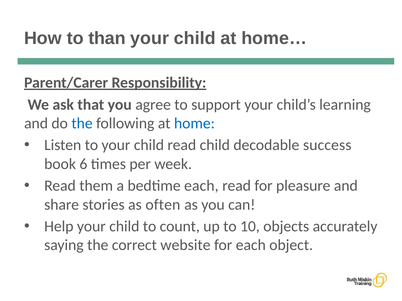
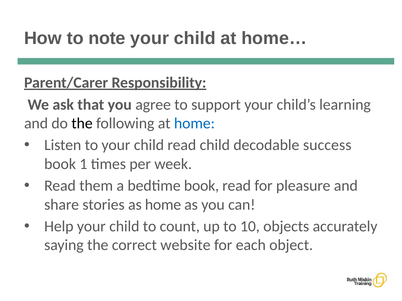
than: than -> note
the at (82, 124) colour: blue -> black
6: 6 -> 1
bedtime each: each -> book
as often: often -> home
